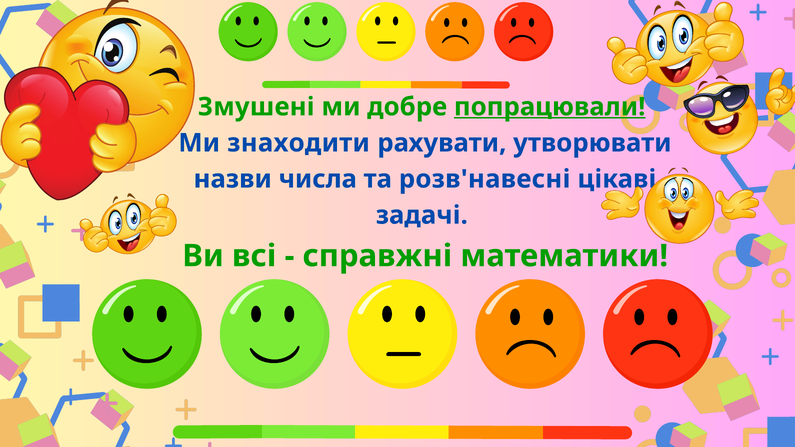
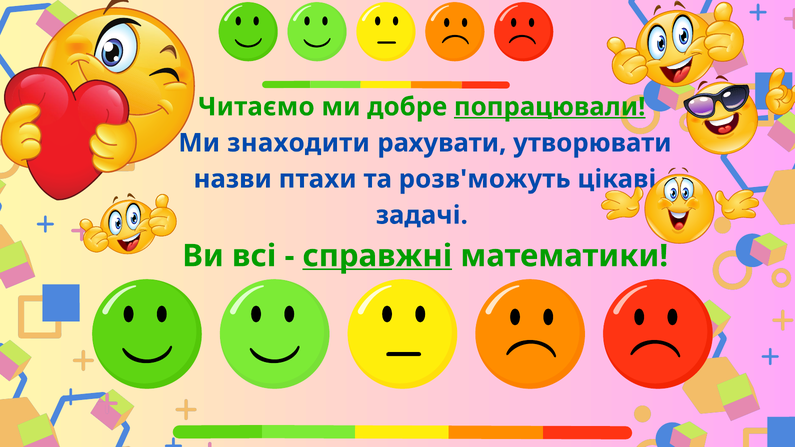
Змушені: Змушені -> Читаємо
числа: числа -> птахи
розв'навесні: розв'навесні -> розв'можуть
справжні underline: none -> present
